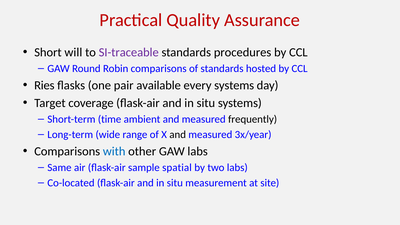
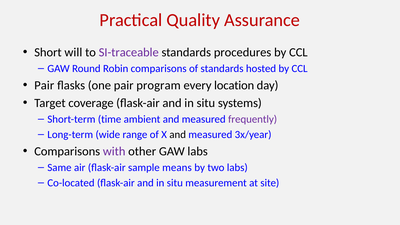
Ries at (44, 85): Ries -> Pair
available: available -> program
every systems: systems -> location
frequently colour: black -> purple
with colour: blue -> purple
spatial: spatial -> means
